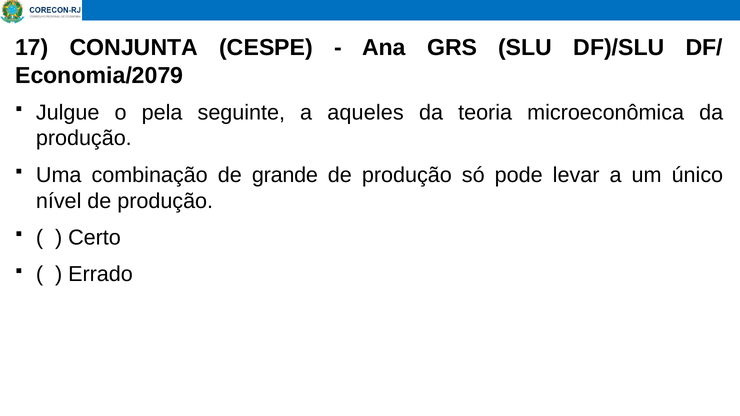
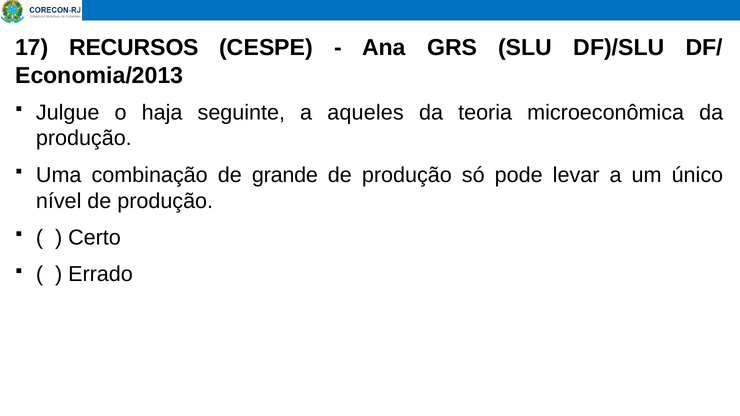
CONJUNTA: CONJUNTA -> RECURSOS
Economia/2079: Economia/2079 -> Economia/2013
pela: pela -> haja
